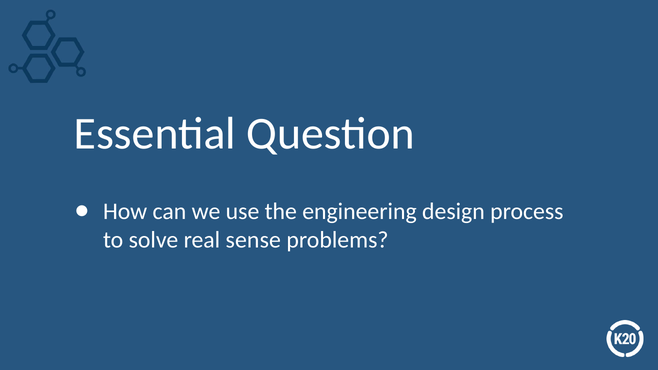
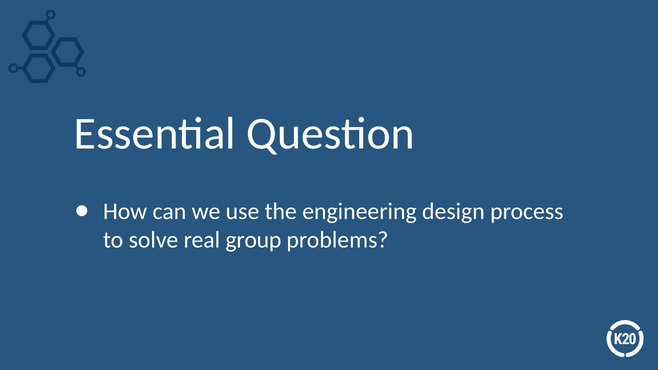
sense: sense -> group
